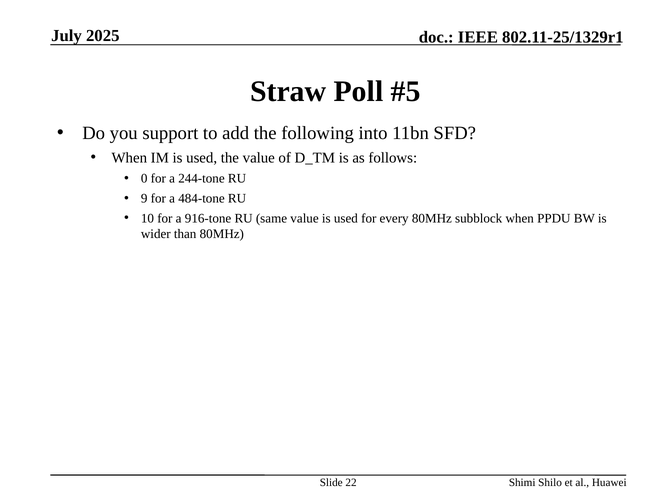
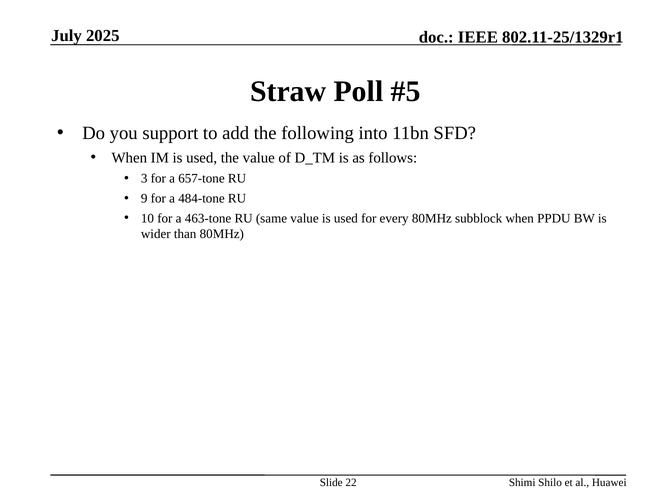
0: 0 -> 3
244-tone: 244-tone -> 657-tone
916-tone: 916-tone -> 463-tone
